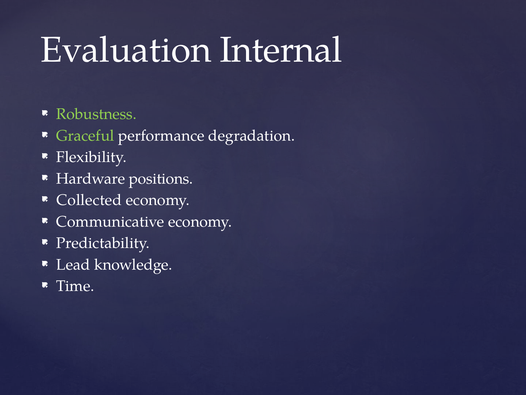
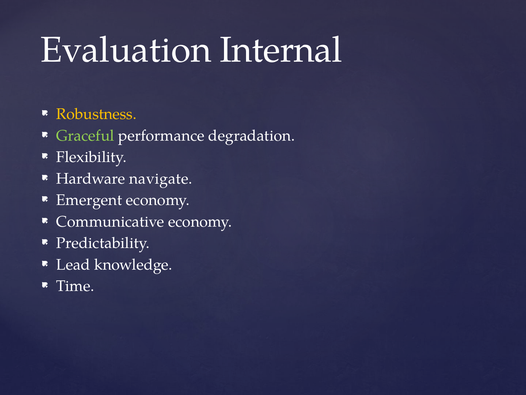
Robustness colour: light green -> yellow
positions: positions -> navigate
Collected: Collected -> Emergent
